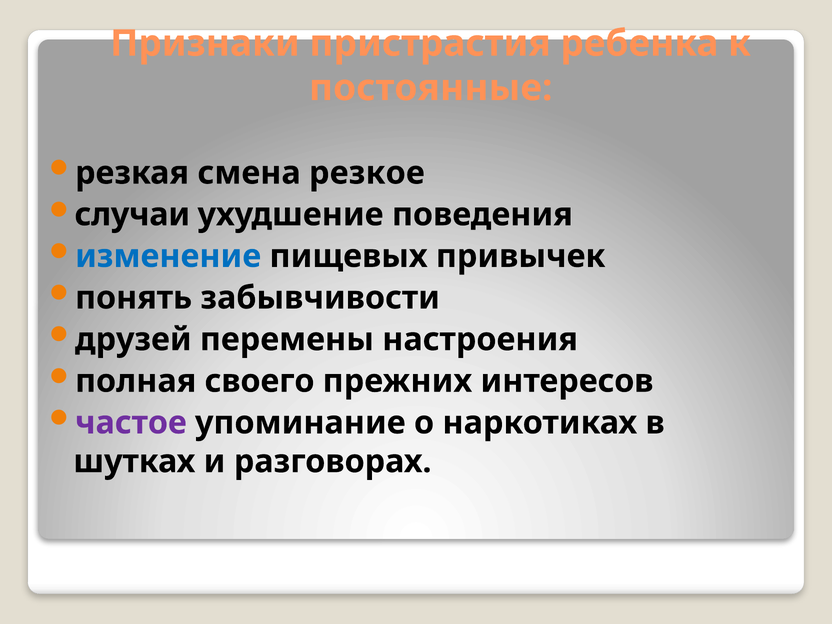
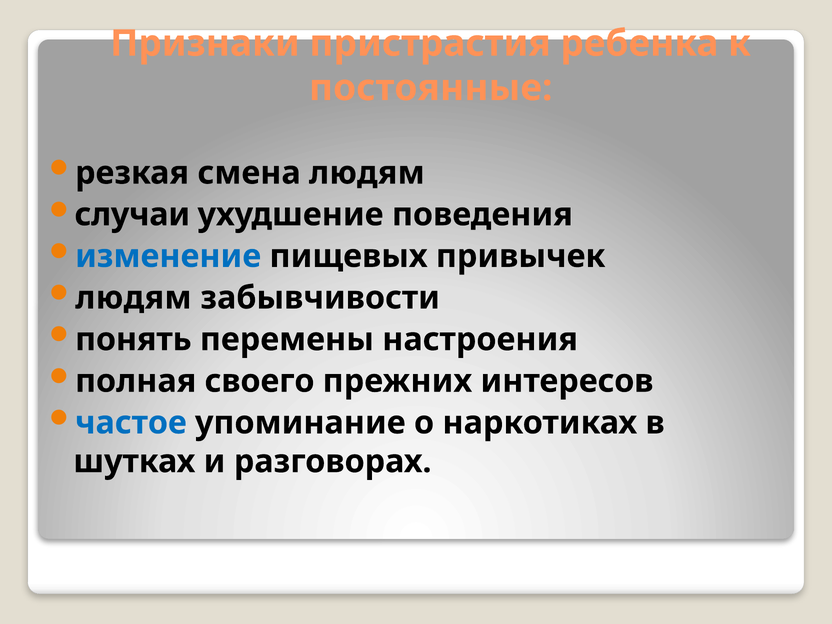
смена резкое: резкое -> людям
понять at (134, 298): понять -> людям
друзей: друзей -> понять
частое colour: purple -> blue
